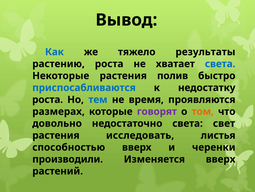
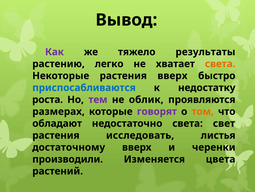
Как colour: blue -> purple
растению роста: роста -> легко
света at (220, 64) colour: blue -> orange
растения полив: полив -> вверх
тем colour: blue -> purple
время: время -> облик
довольно: довольно -> обладают
способностью: способностью -> достаточному
Изменяется вверх: вверх -> цвета
